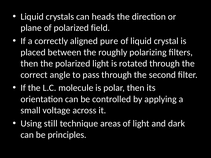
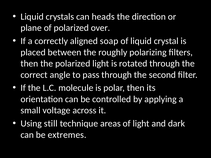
field: field -> over
pure: pure -> soap
principles: principles -> extremes
